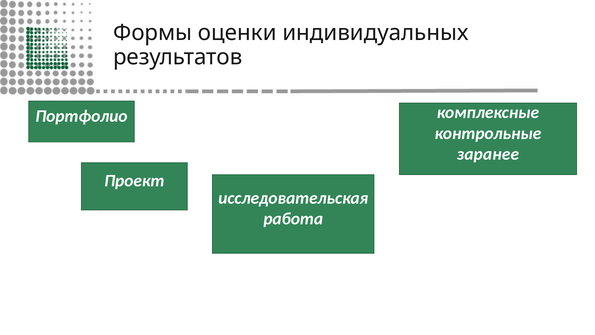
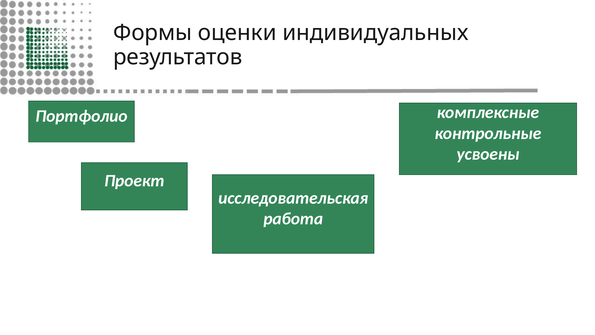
заранее: заранее -> усвоены
